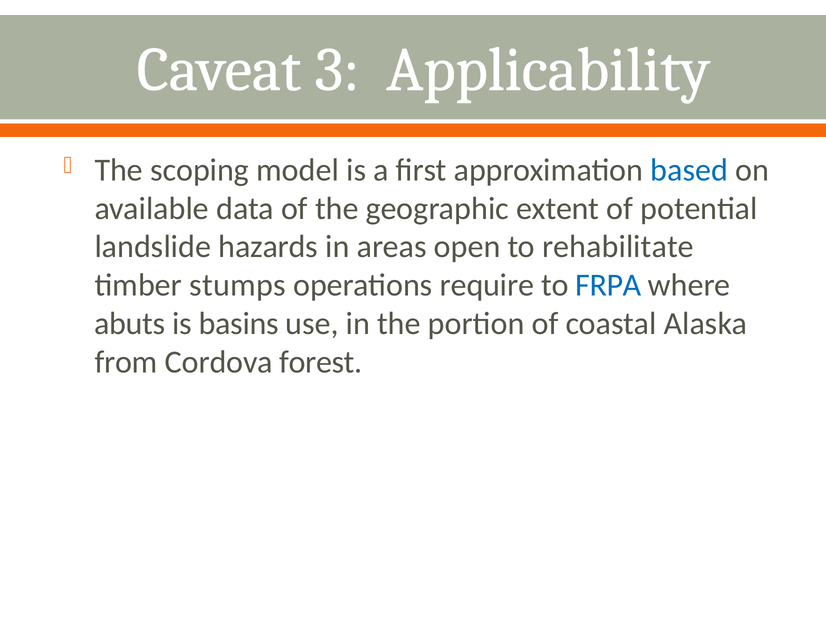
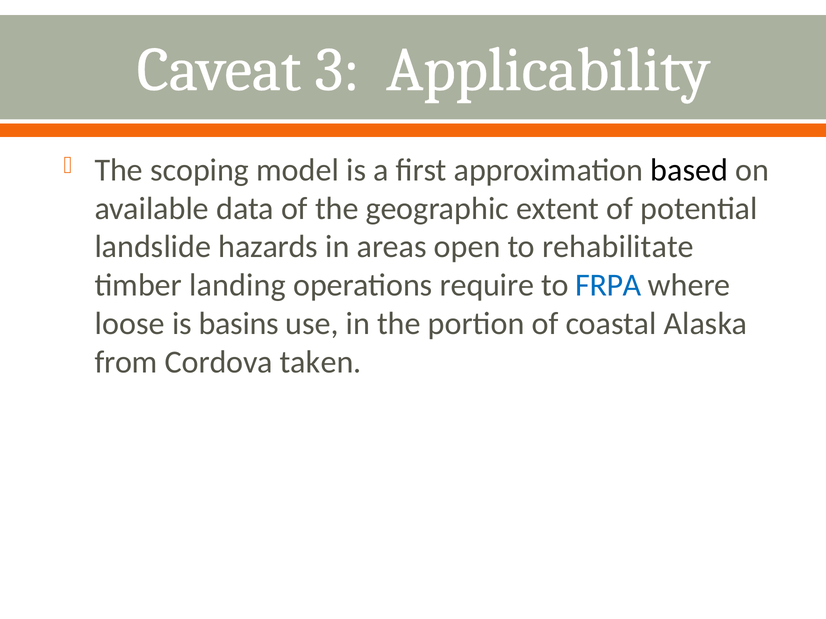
based colour: blue -> black
stumps: stumps -> landing
abuts: abuts -> loose
forest: forest -> taken
